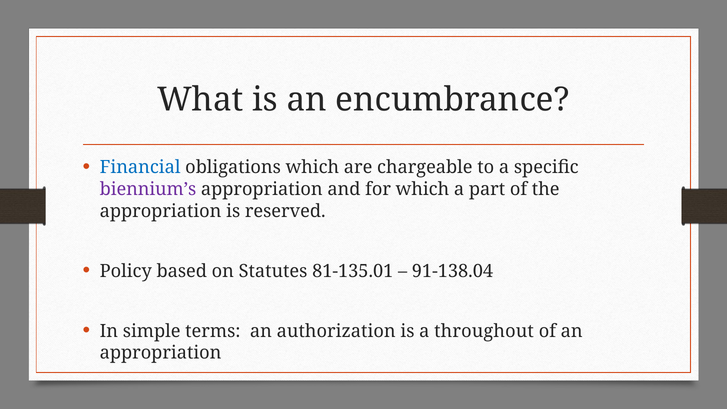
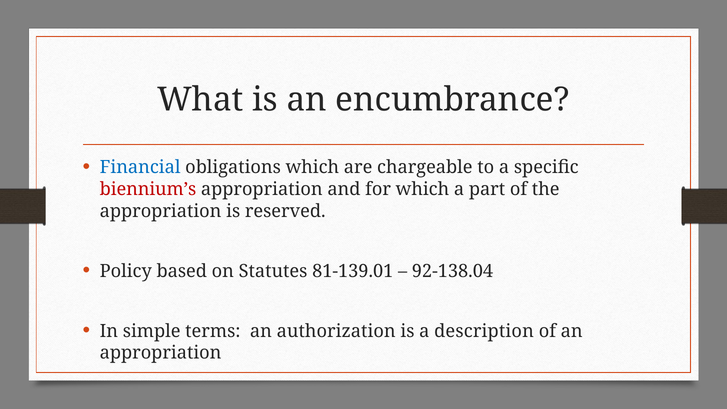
biennium’s colour: purple -> red
81-135.01: 81-135.01 -> 81-139.01
91-138.04: 91-138.04 -> 92-138.04
throughout: throughout -> description
